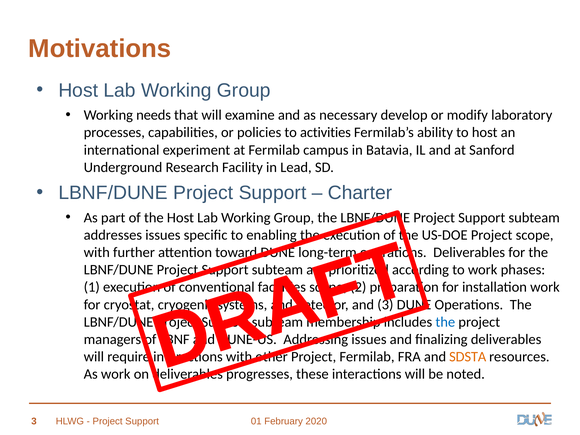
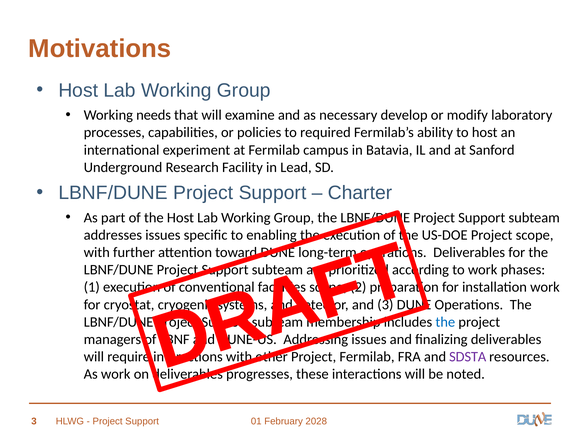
activities: activities -> required
SDSTA colour: orange -> purple
2020: 2020 -> 2028
